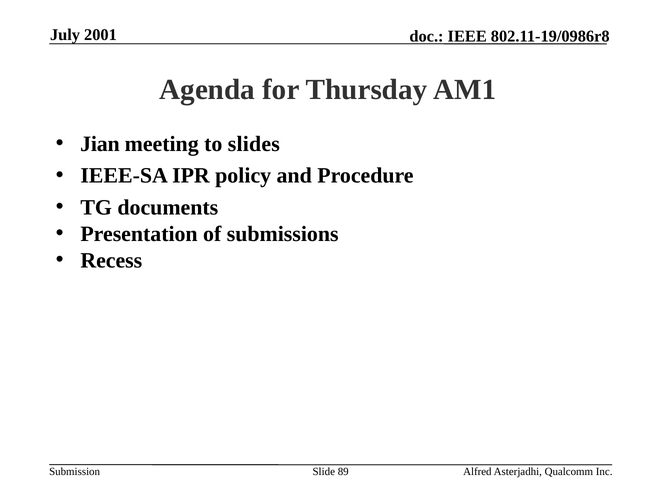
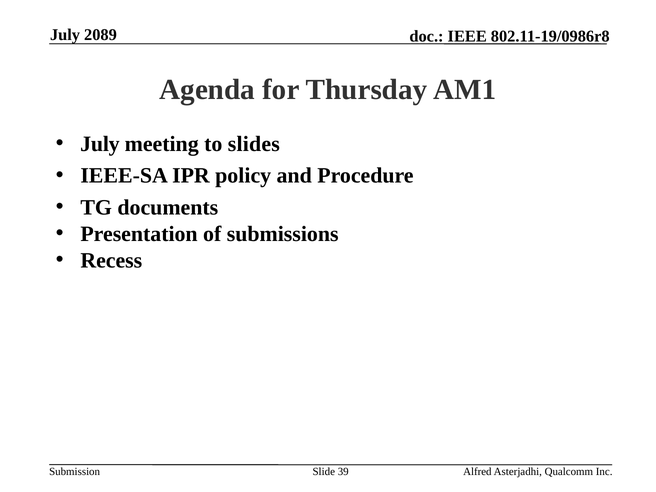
2001: 2001 -> 2089
Jian at (100, 144): Jian -> July
89: 89 -> 39
